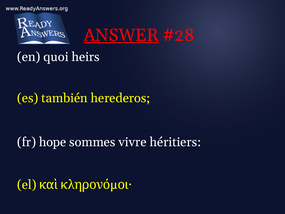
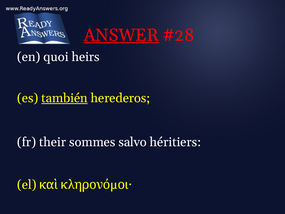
también underline: none -> present
hope: hope -> their
vivre: vivre -> salvo
